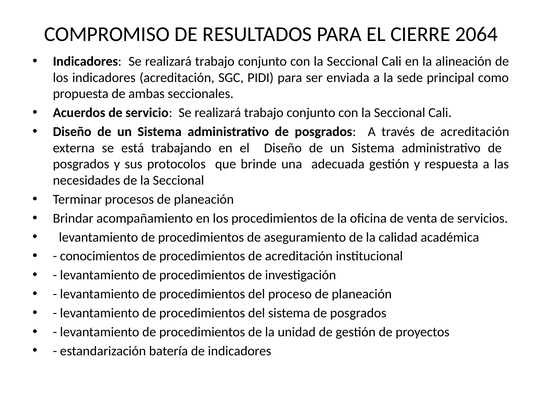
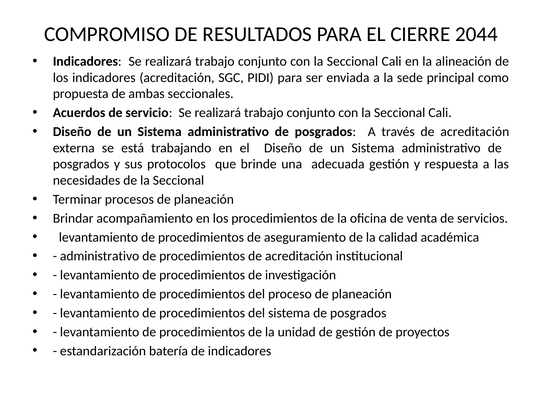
2064: 2064 -> 2044
conocimientos at (100, 256): conocimientos -> administrativo
